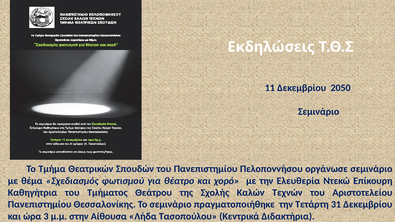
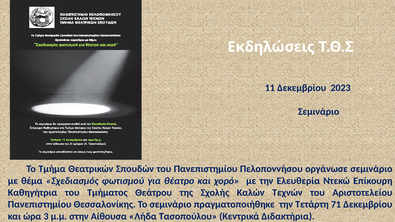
2050: 2050 -> 2023
31: 31 -> 71
